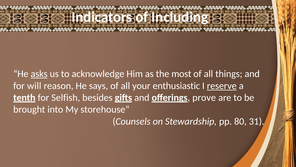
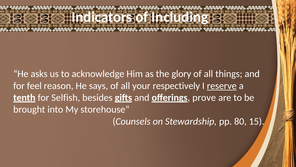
asks underline: present -> none
most: most -> glory
will: will -> feel
enthusiastic: enthusiastic -> respectively
31: 31 -> 15
